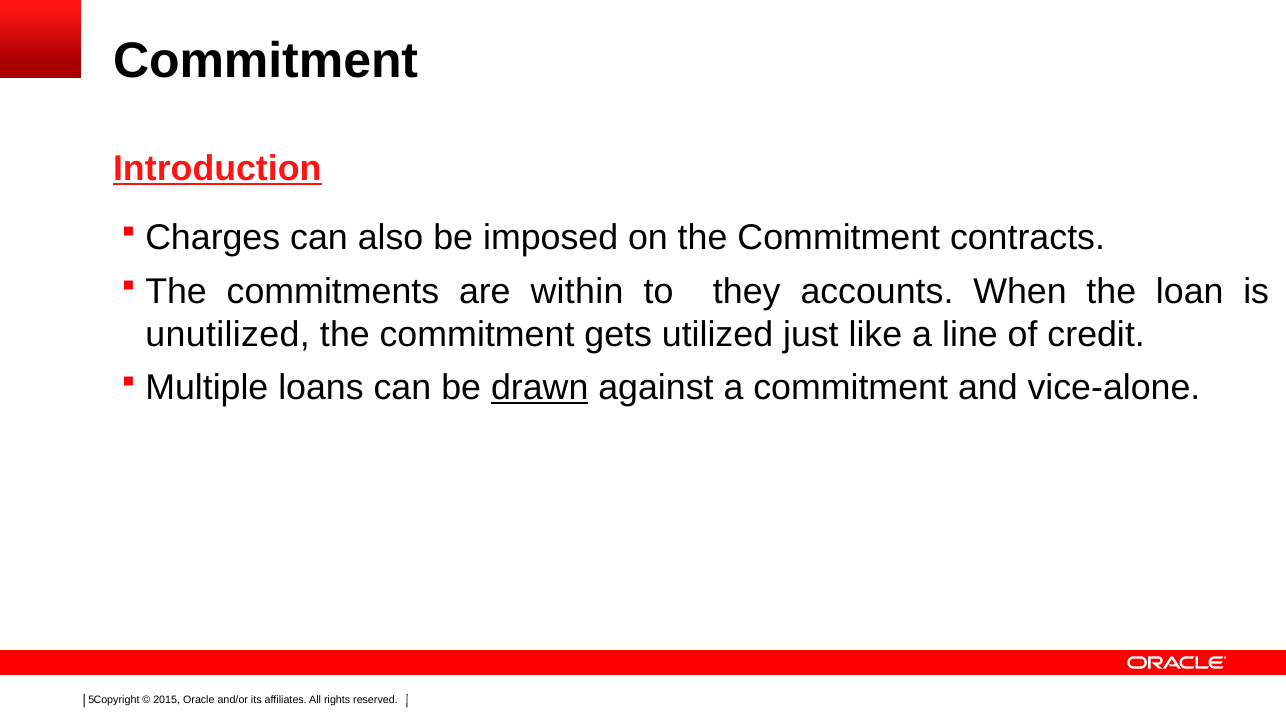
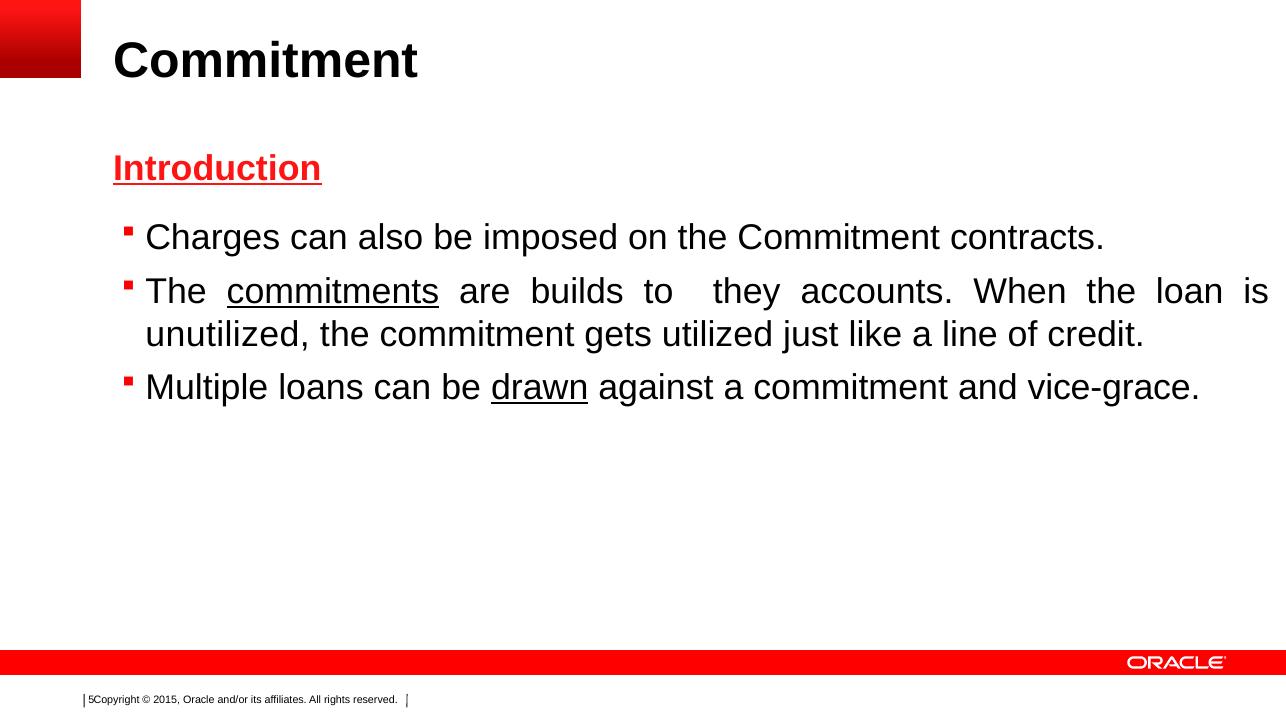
commitments underline: none -> present
within: within -> builds
vice-alone: vice-alone -> vice-grace
